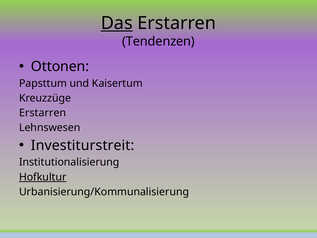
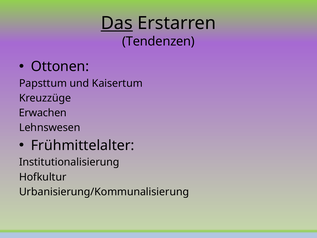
Erstarren at (43, 113): Erstarren -> Erwachen
Investiturstreit: Investiturstreit -> Frühmittelalter
Hofkultur underline: present -> none
